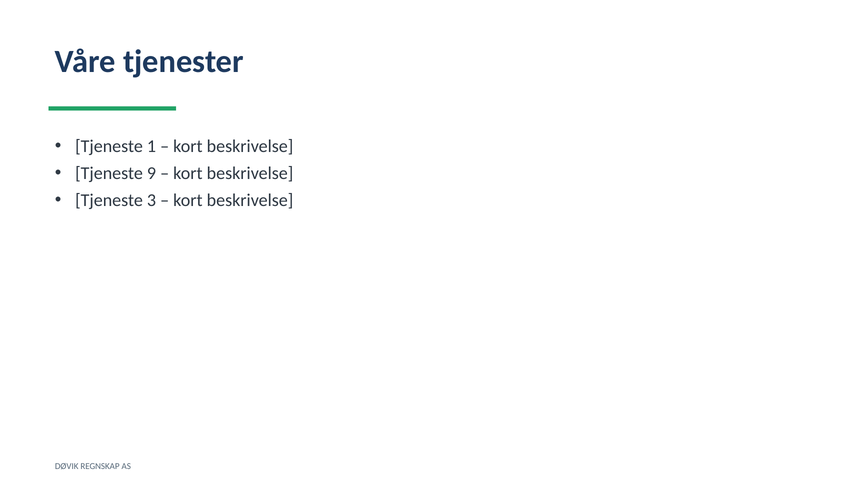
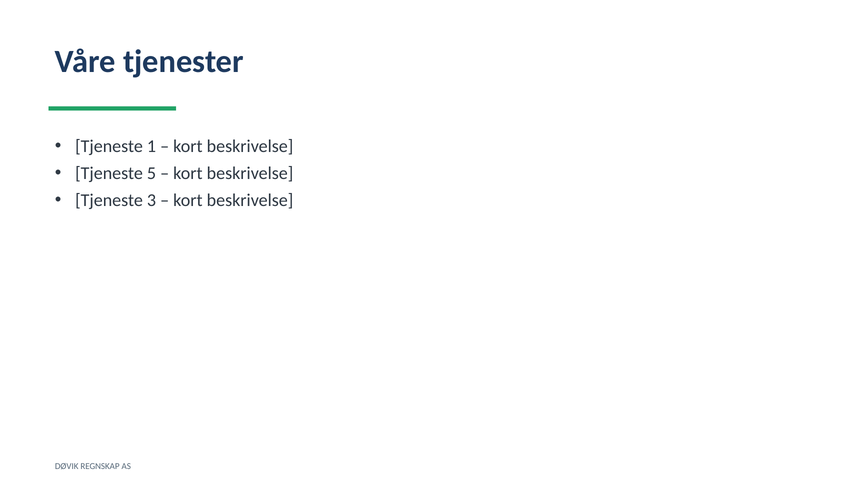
9: 9 -> 5
